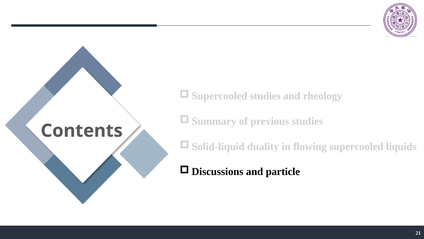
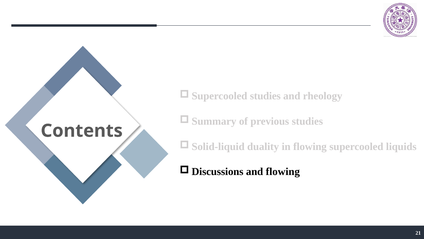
and particle: particle -> flowing
